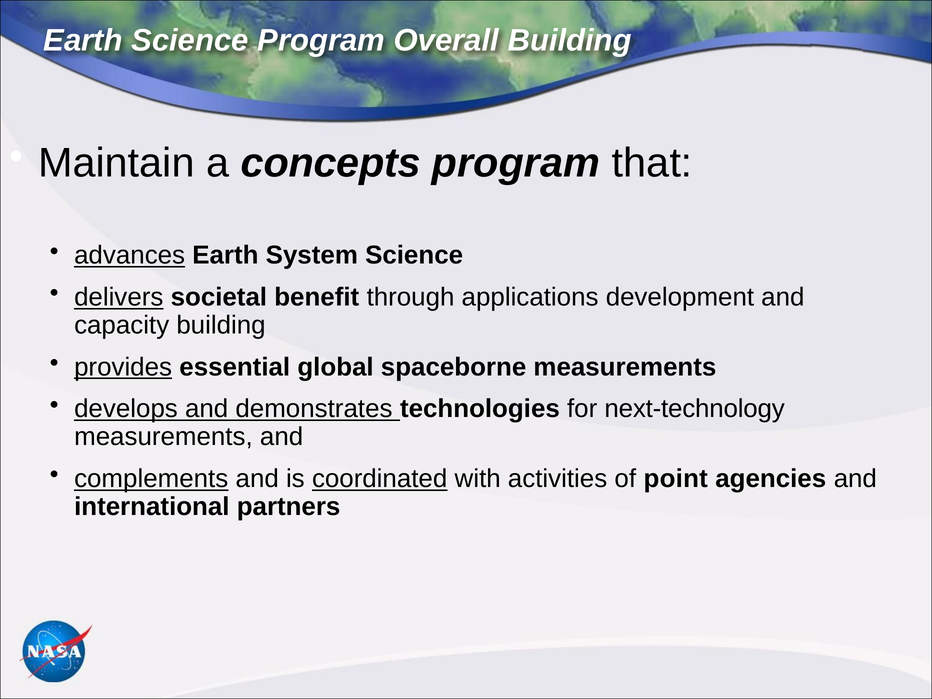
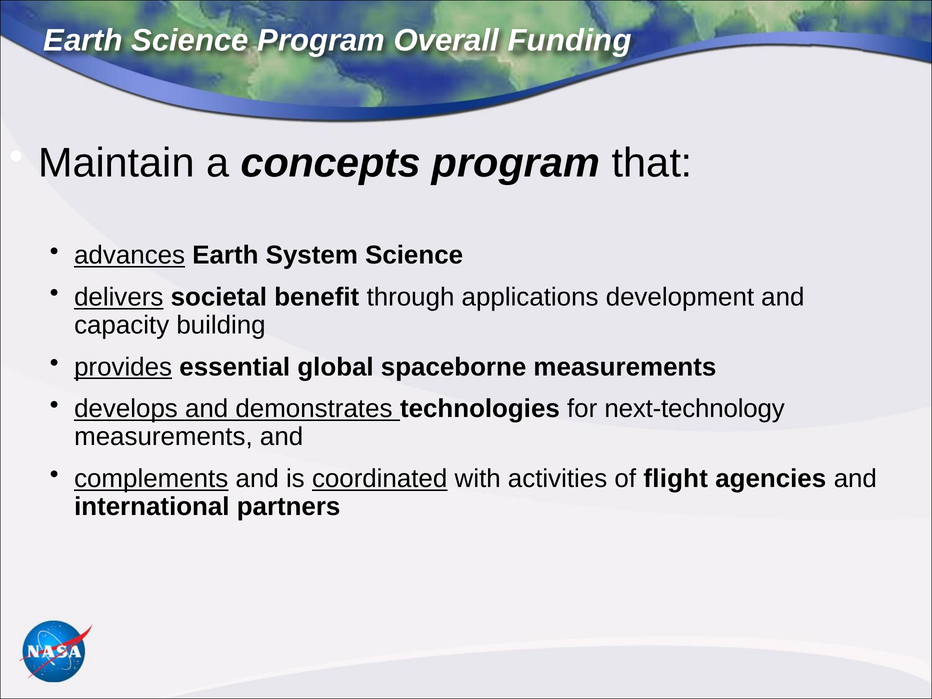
Overall Building: Building -> Funding
point: point -> flight
